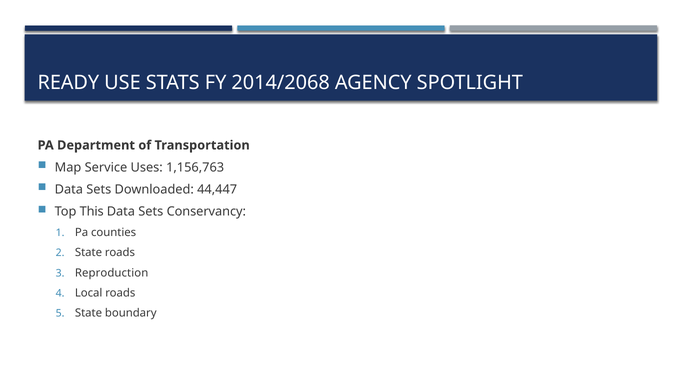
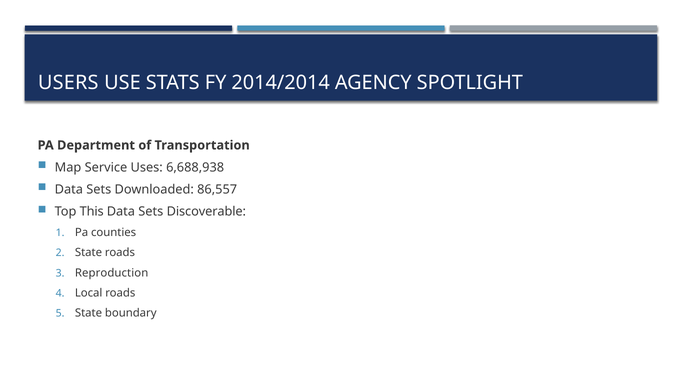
READY: READY -> USERS
2014/2068: 2014/2068 -> 2014/2014
1,156,763: 1,156,763 -> 6,688,938
44,447: 44,447 -> 86,557
Conservancy: Conservancy -> Discoverable
